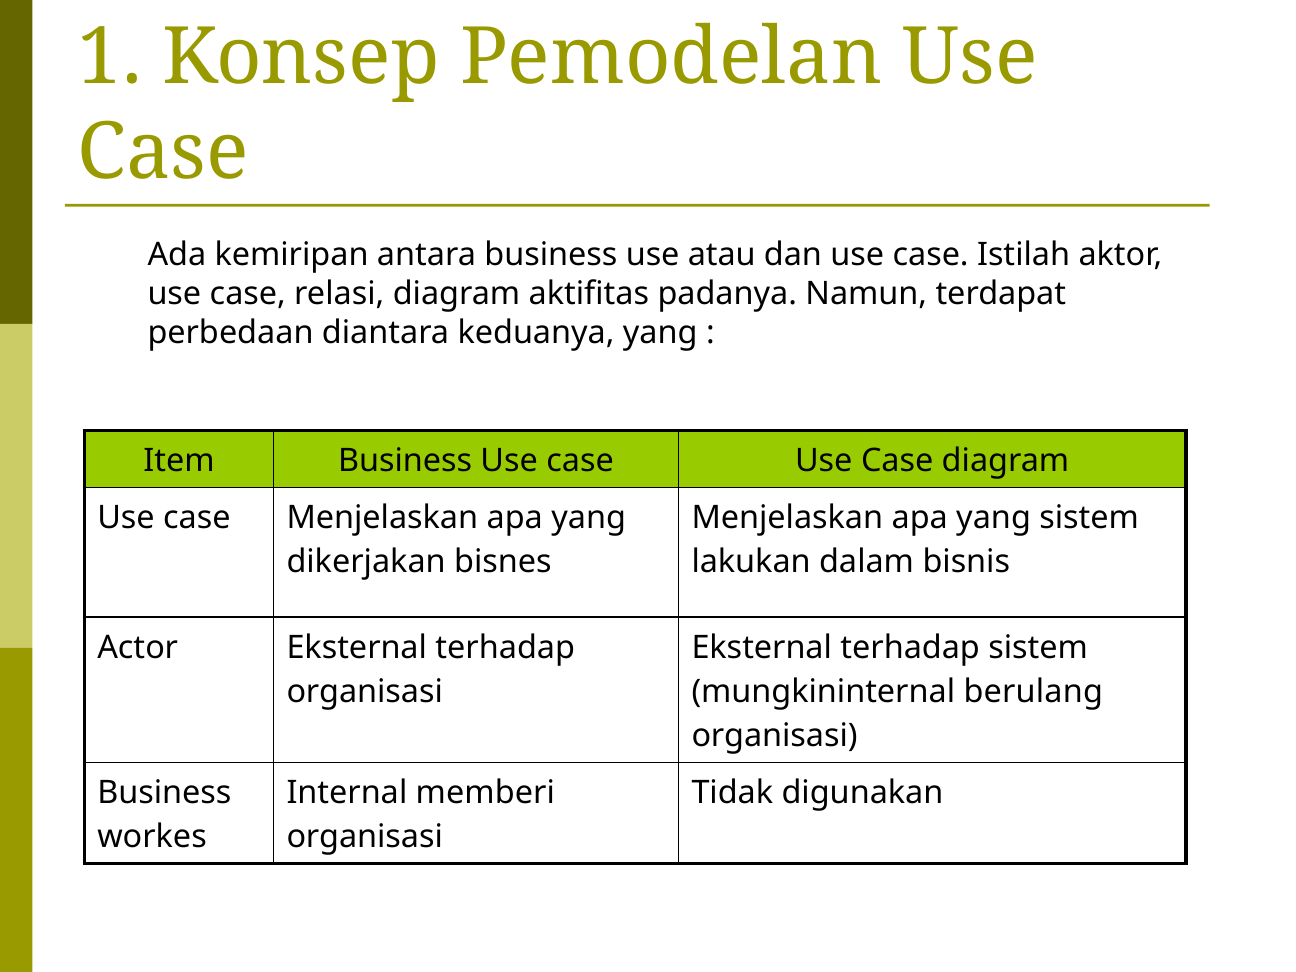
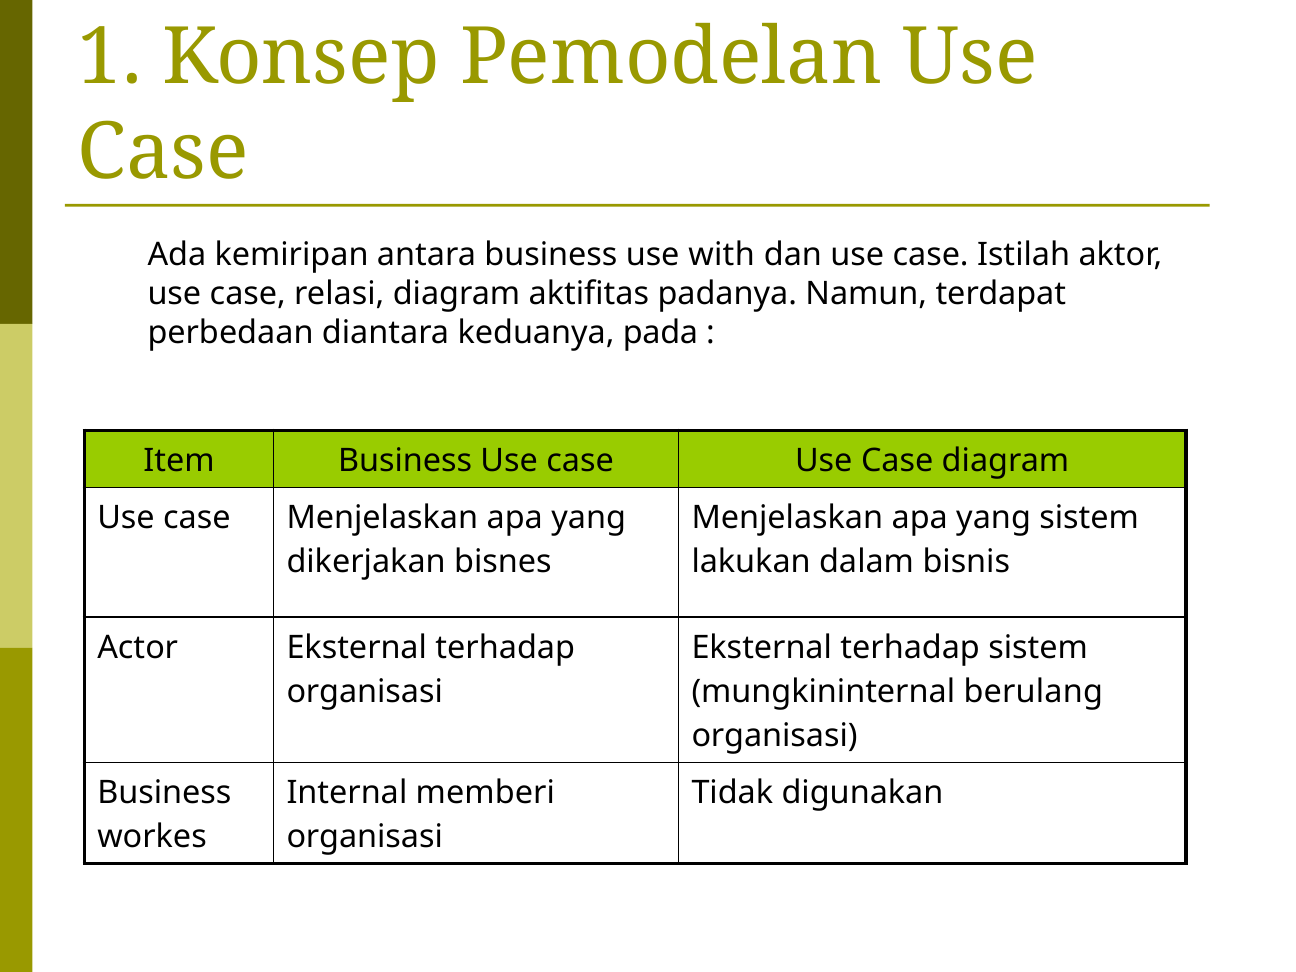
atau: atau -> with
keduanya yang: yang -> pada
